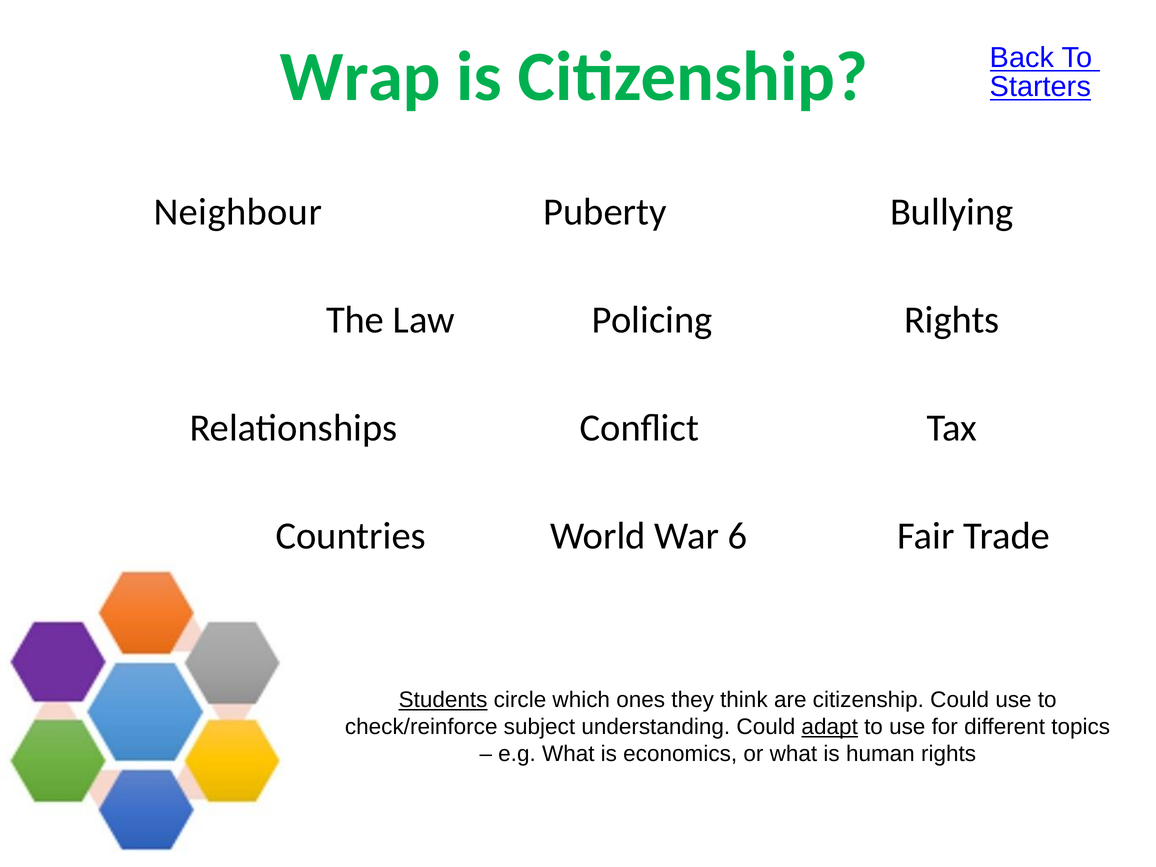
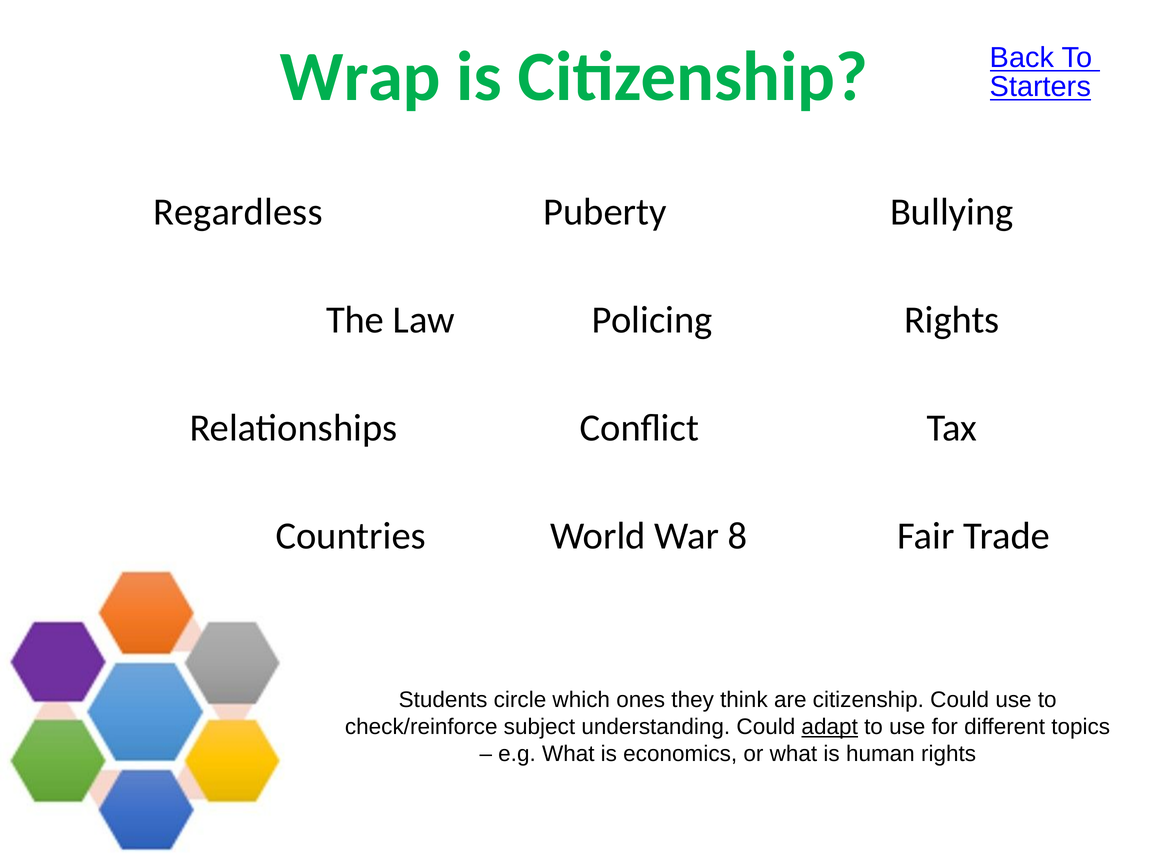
Neighbour: Neighbour -> Regardless
6: 6 -> 8
Students underline: present -> none
